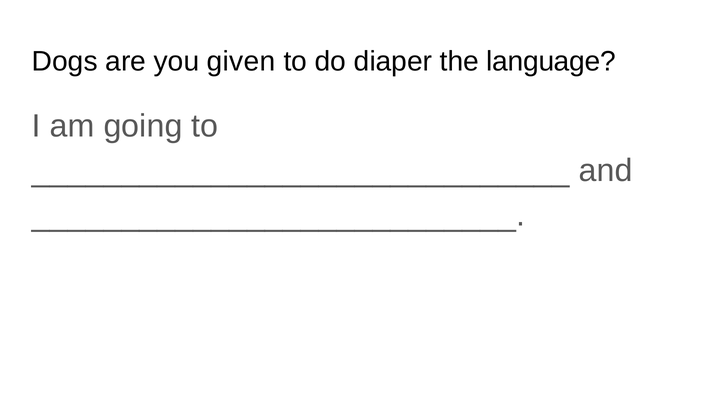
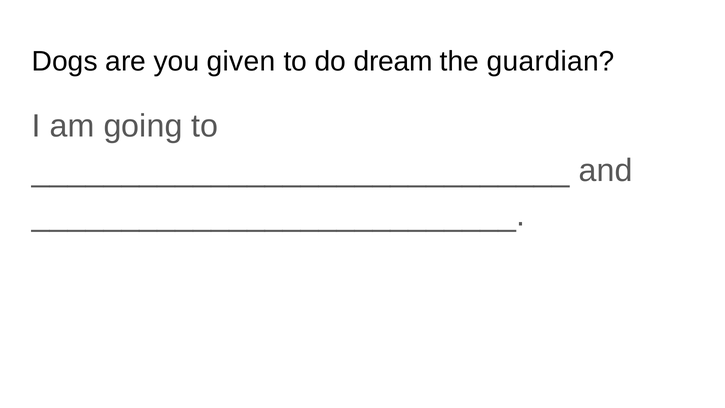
diaper: diaper -> dream
language: language -> guardian
